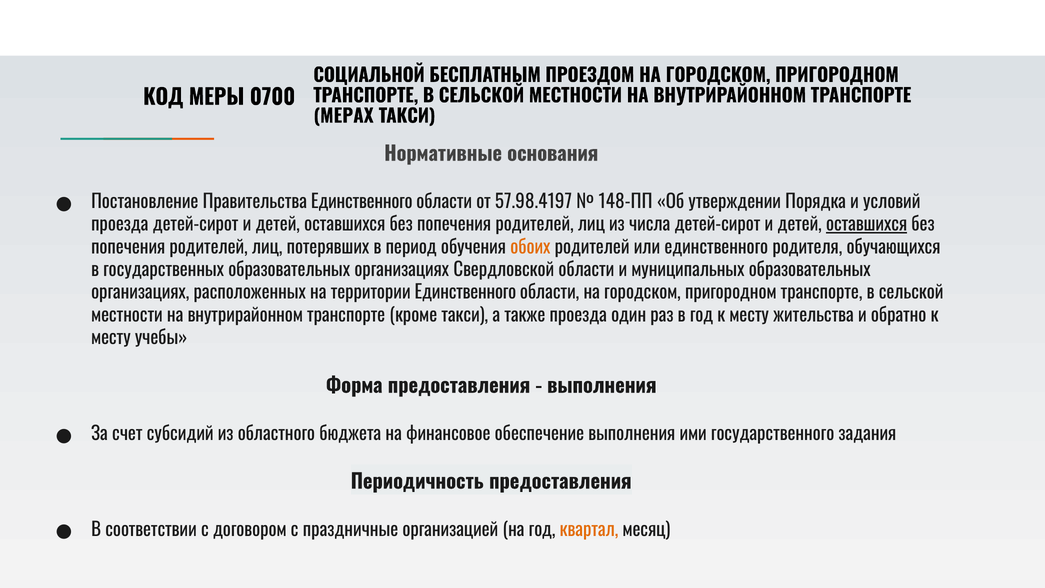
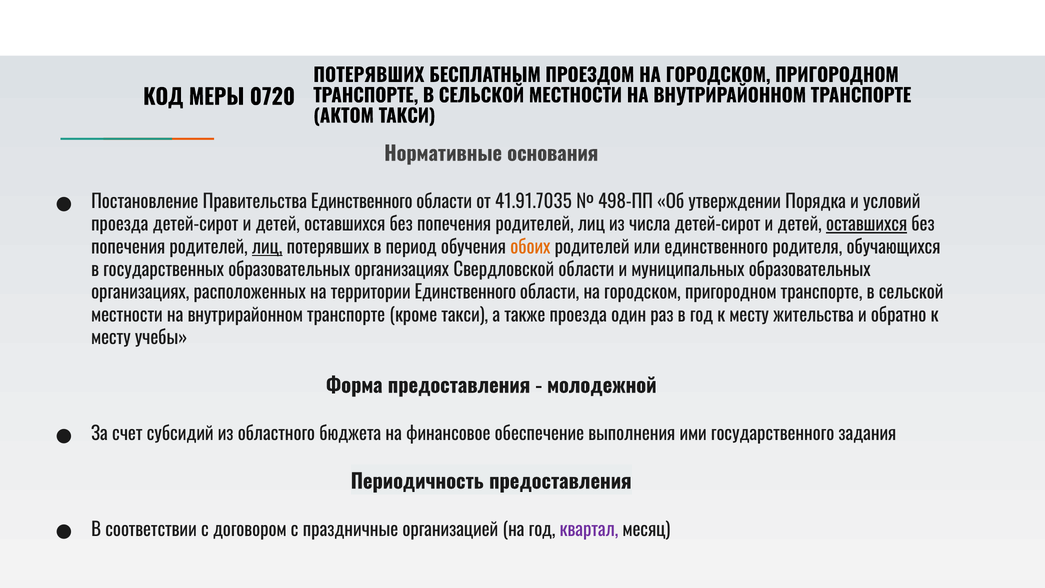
СОЦИАЛЬНОЙ at (369, 76): СОЦИАЛЬНОЙ -> ПОТЕРЯВШИХ
0700: 0700 -> 0720
МЕРАХ: МЕРАХ -> АКТОМ
57.98.4197: 57.98.4197 -> 41.91.7035
148-ПП: 148-ПП -> 498-ПП
лиц at (267, 247) underline: none -> present
выполнения at (602, 386): выполнения -> молодежной
квартал colour: orange -> purple
